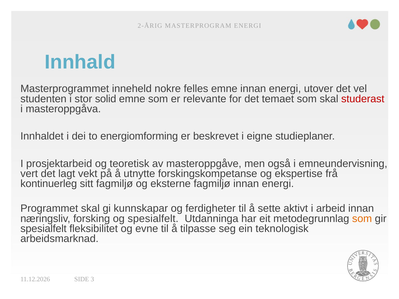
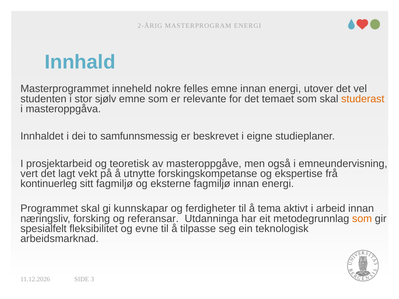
solid: solid -> sjølv
studerast colour: red -> orange
energiomforming: energiomforming -> samfunnsmessig
sette: sette -> tema
og spesialfelt: spesialfelt -> referansar
